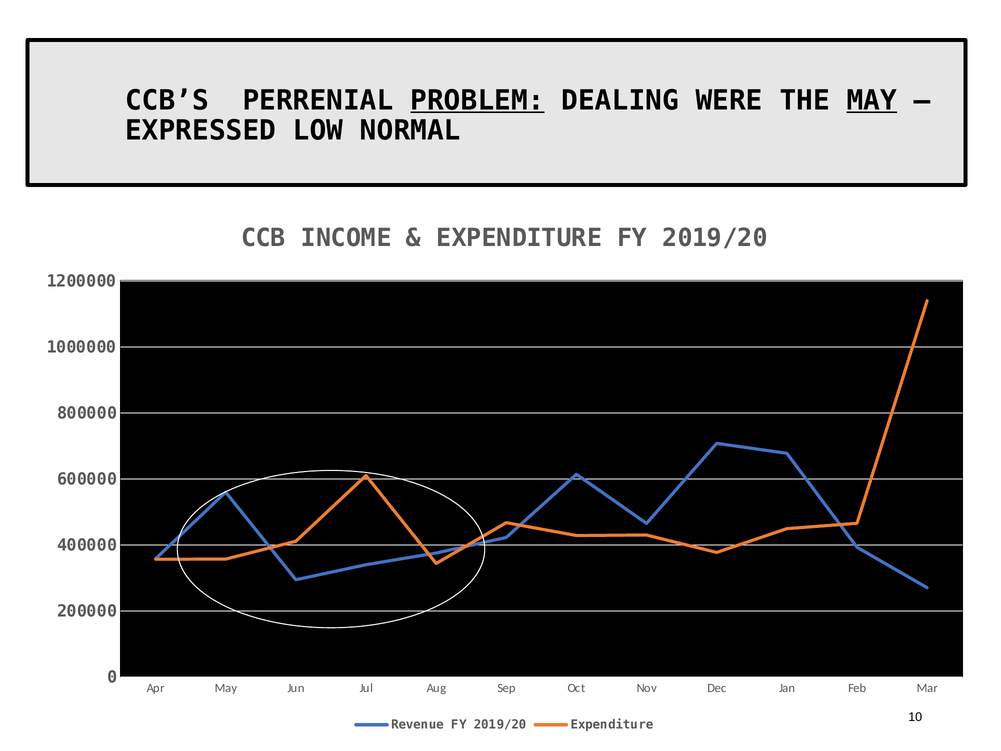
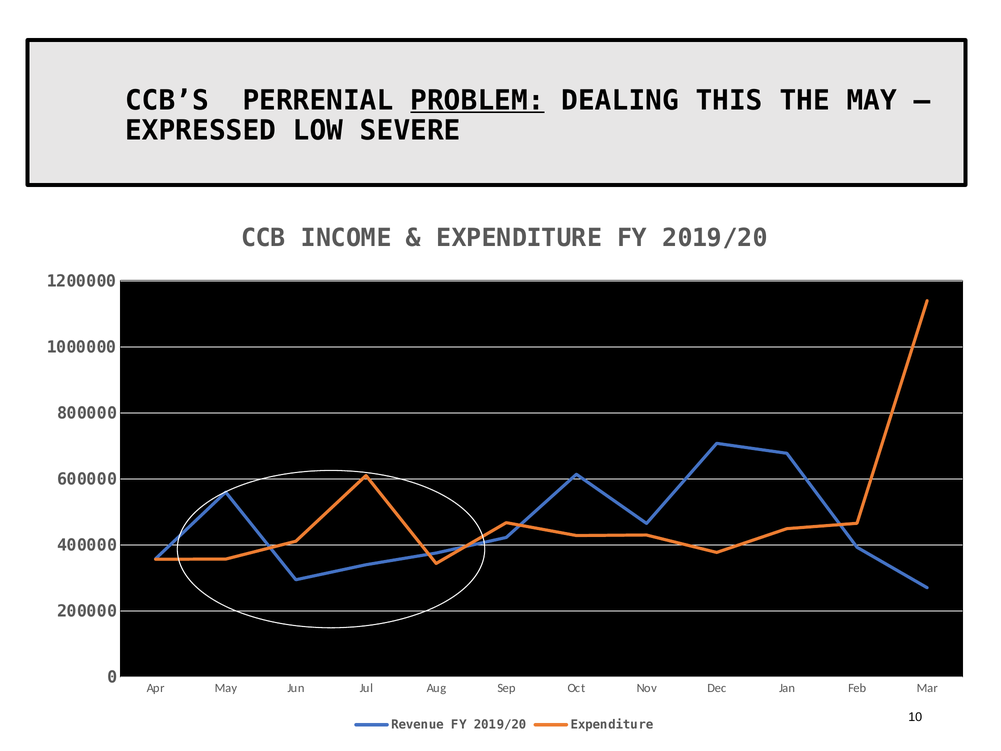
WERE: WERE -> THIS
MAY at (872, 100) underline: present -> none
NORMAL: NORMAL -> SEVERE
